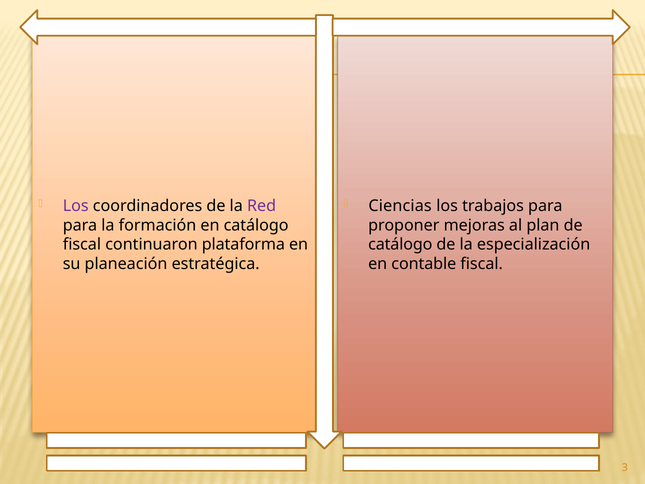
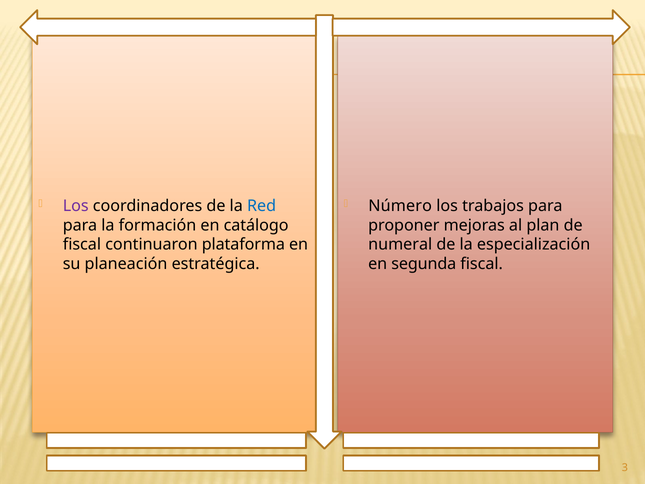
Red colour: purple -> blue
Ciencias: Ciencias -> Número
catálogo at (400, 244): catálogo -> numeral
contable: contable -> segunda
